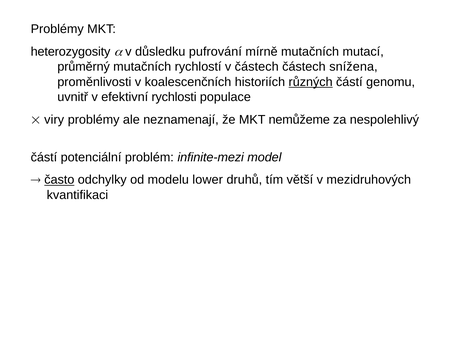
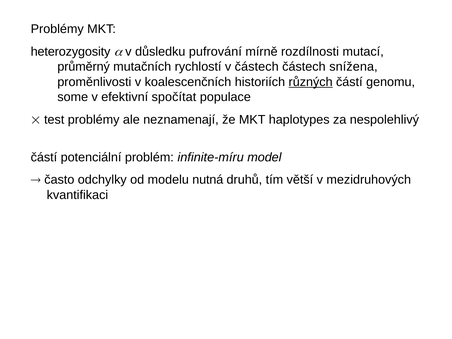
mírně mutačních: mutačních -> rozdílnosti
uvnitř: uvnitř -> some
rychlosti: rychlosti -> spočítat
viry: viry -> test
nemůžeme: nemůžeme -> haplotypes
infinite-mezi: infinite-mezi -> infinite-míru
často underline: present -> none
lower: lower -> nutná
